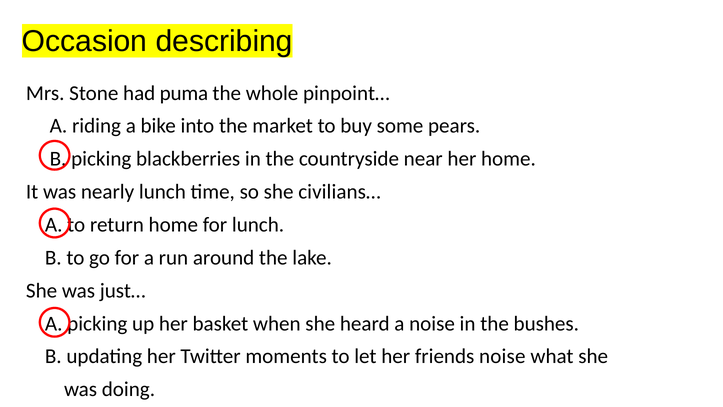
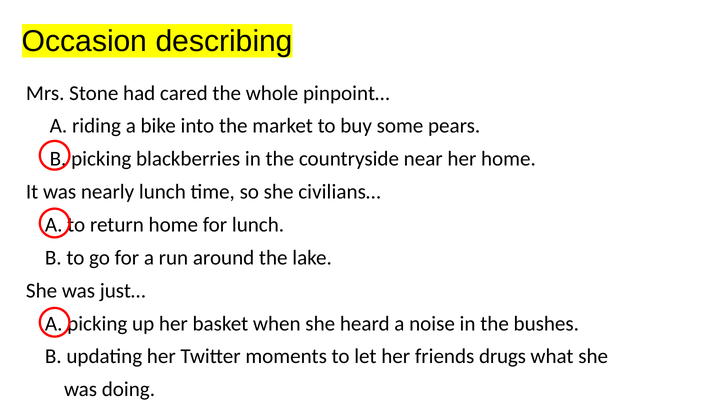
puma: puma -> cared
friends noise: noise -> drugs
